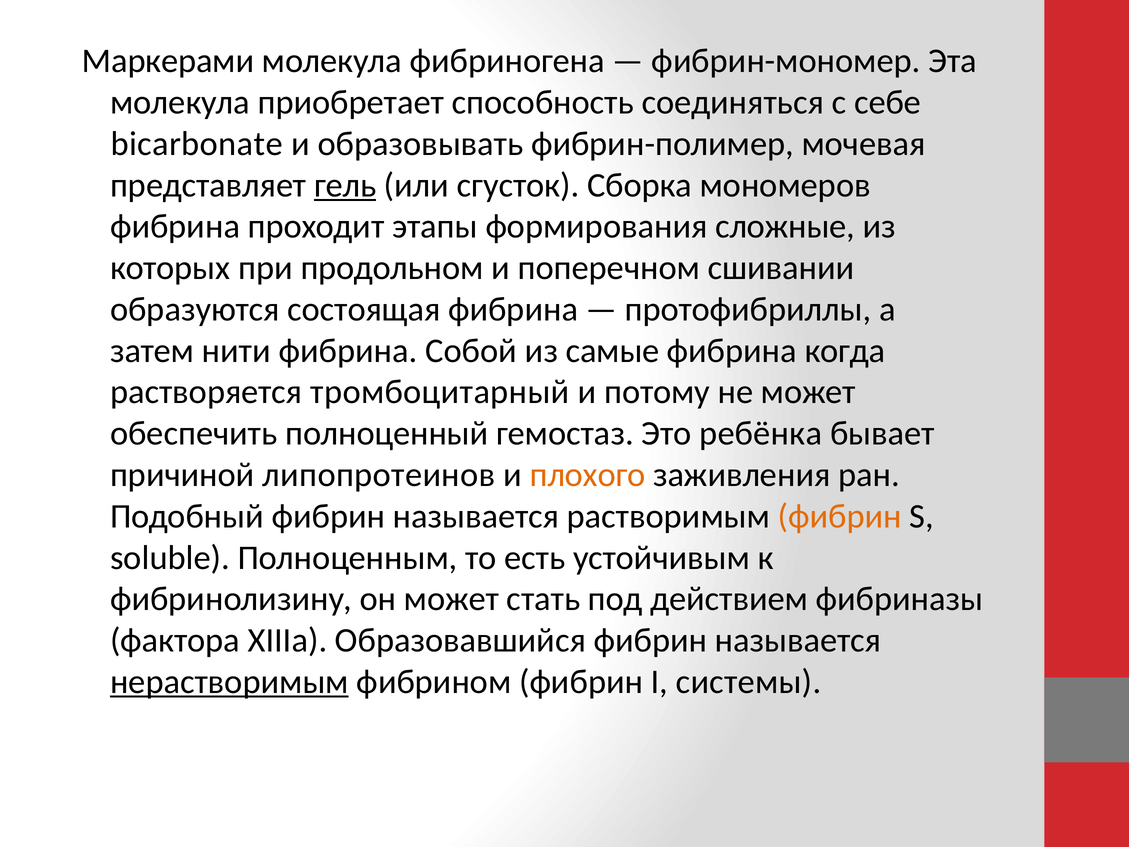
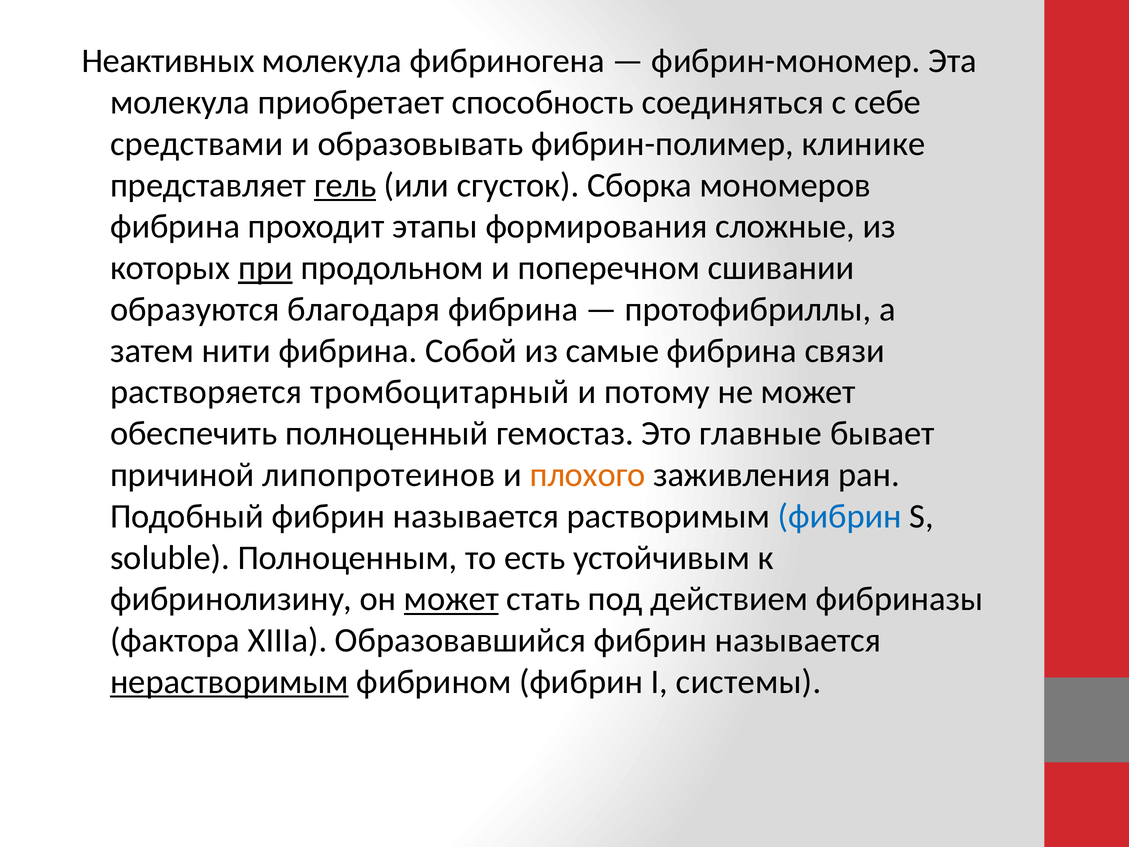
Маркерами: Маркерами -> Неактивных
bicarbonate: bicarbonate -> средствами
мочевая: мочевая -> клинике
при underline: none -> present
состоящая: состоящая -> благодаря
когда: когда -> связи
ребёнка: ребёнка -> главные
фибрин at (840, 516) colour: orange -> blue
может at (451, 599) underline: none -> present
